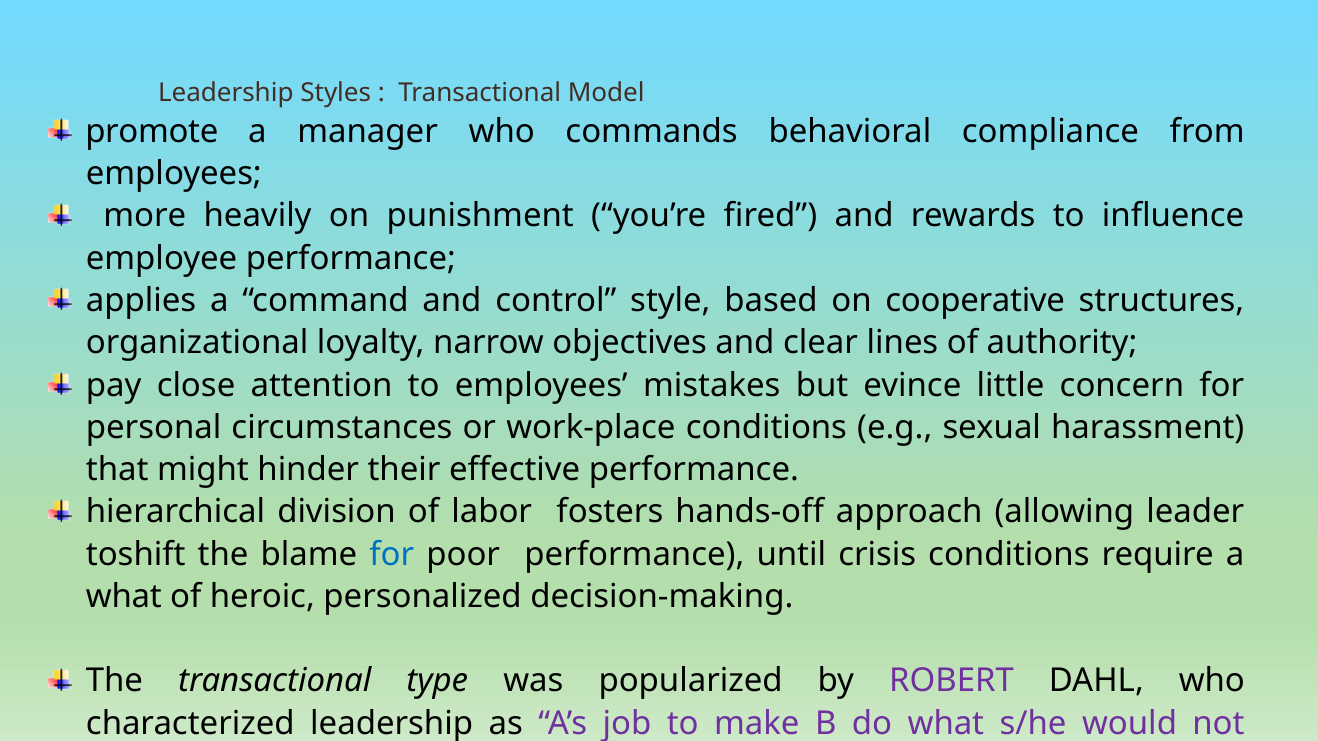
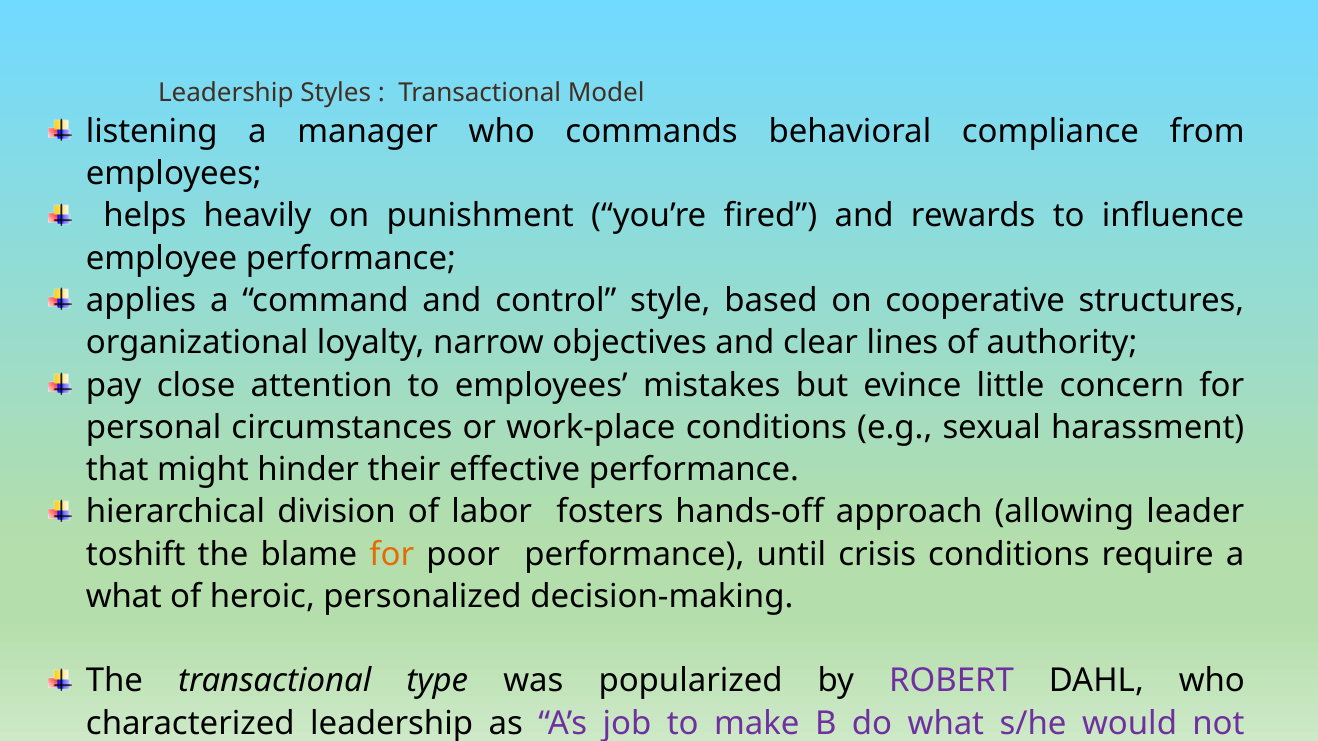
promote: promote -> listening
more: more -> helps
for at (392, 555) colour: blue -> orange
